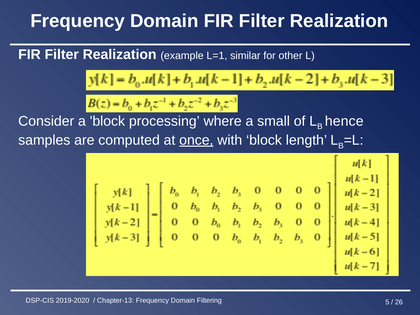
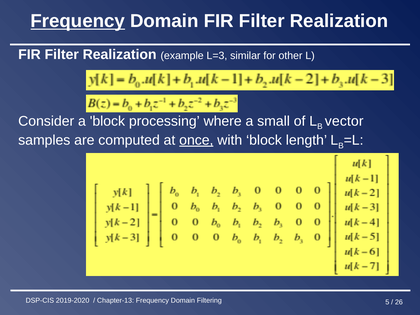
Frequency at (78, 21) underline: none -> present
L=1: L=1 -> L=3
hence: hence -> vector
